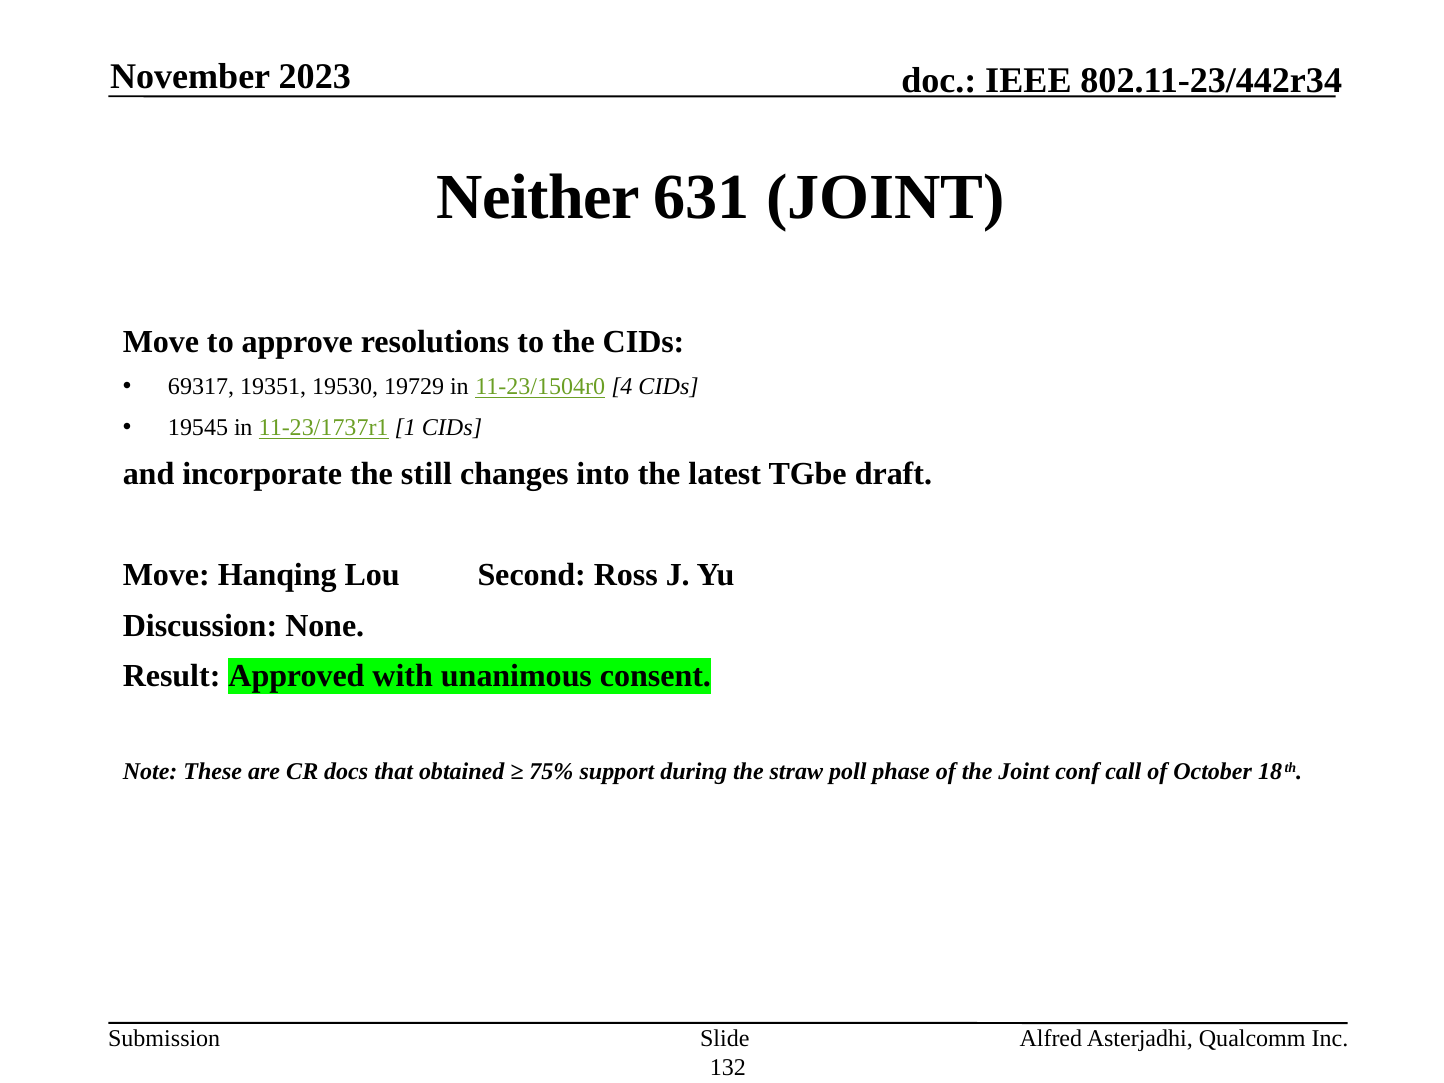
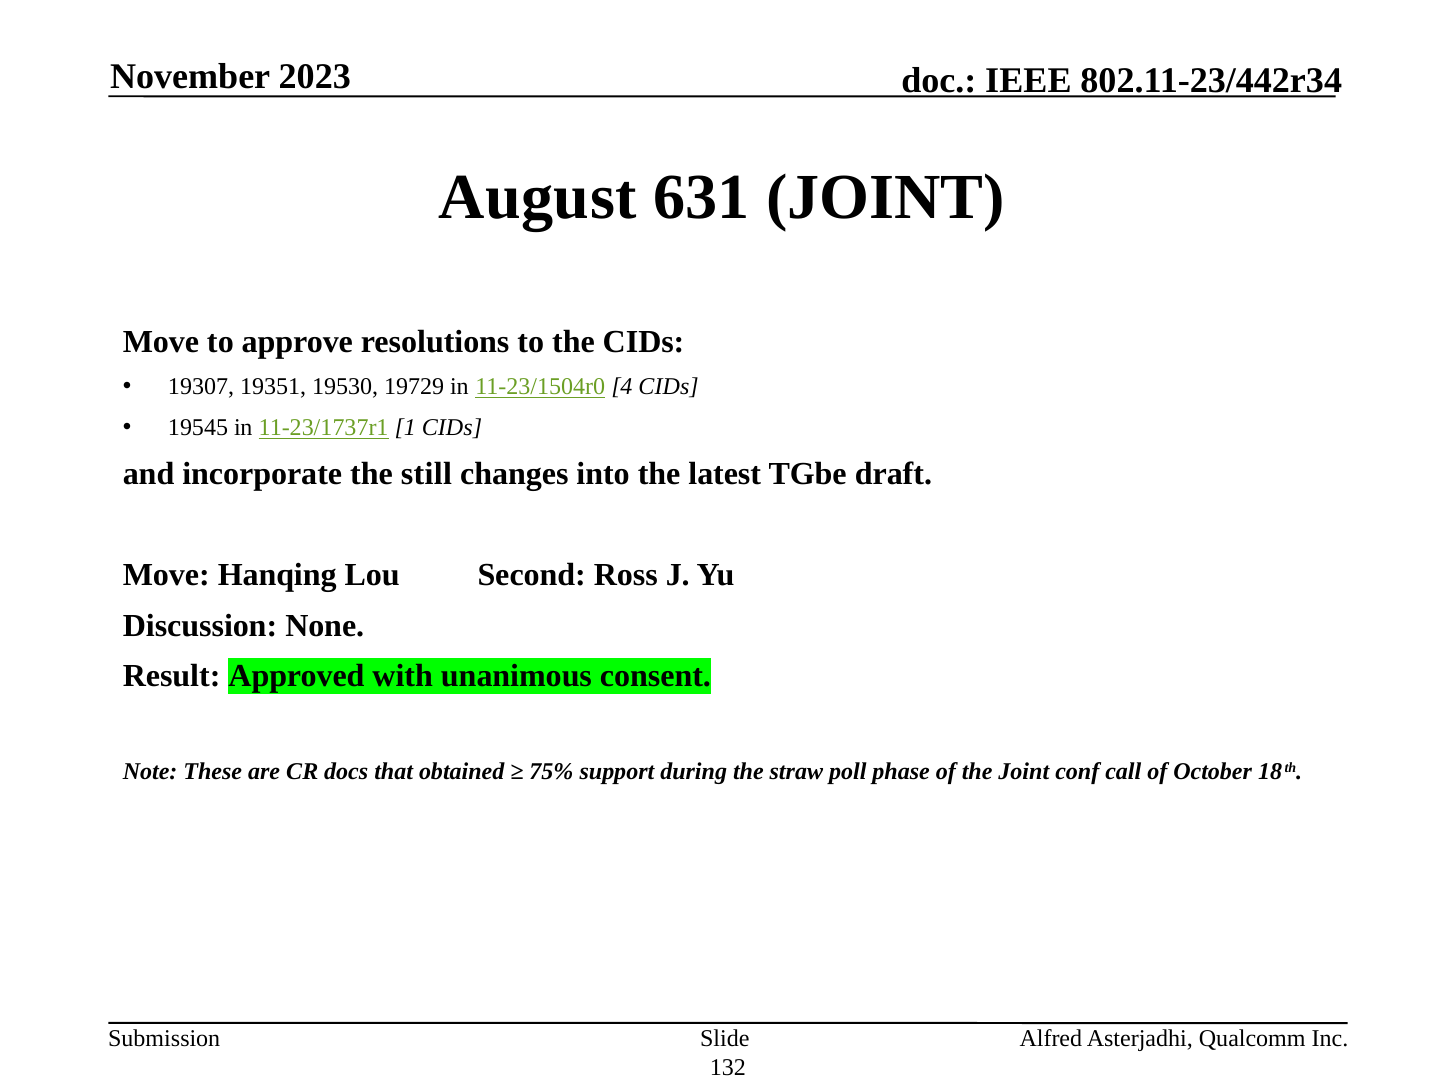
Neither: Neither -> August
69317: 69317 -> 19307
